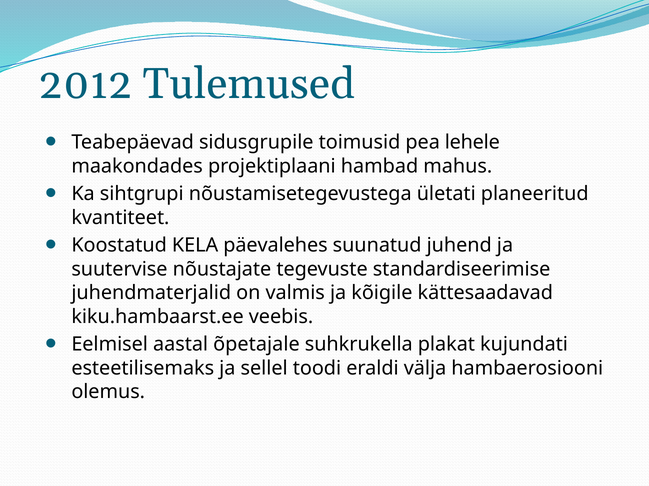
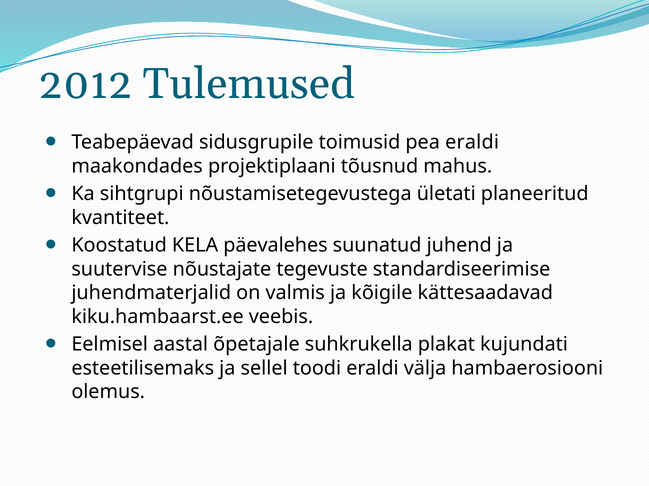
pea lehele: lehele -> eraldi
hambad: hambad -> tõusnud
